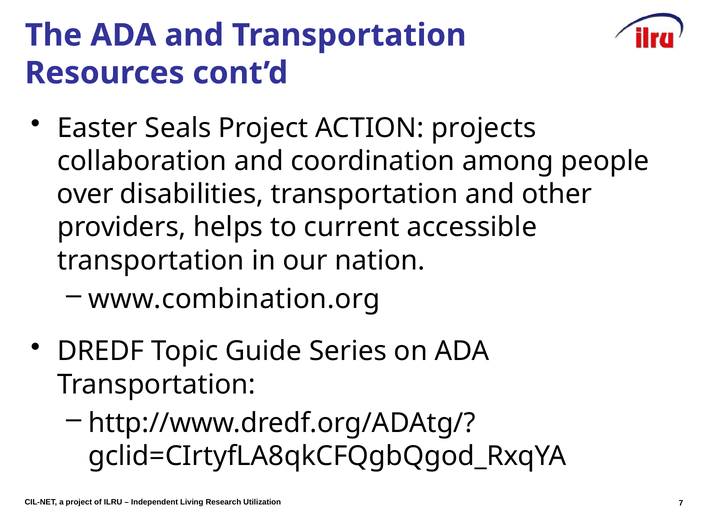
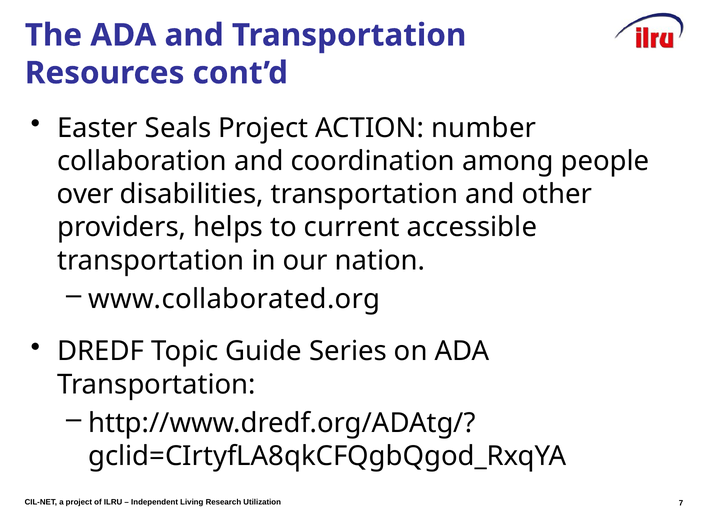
projects: projects -> number
www.combination.org: www.combination.org -> www.collaborated.org
